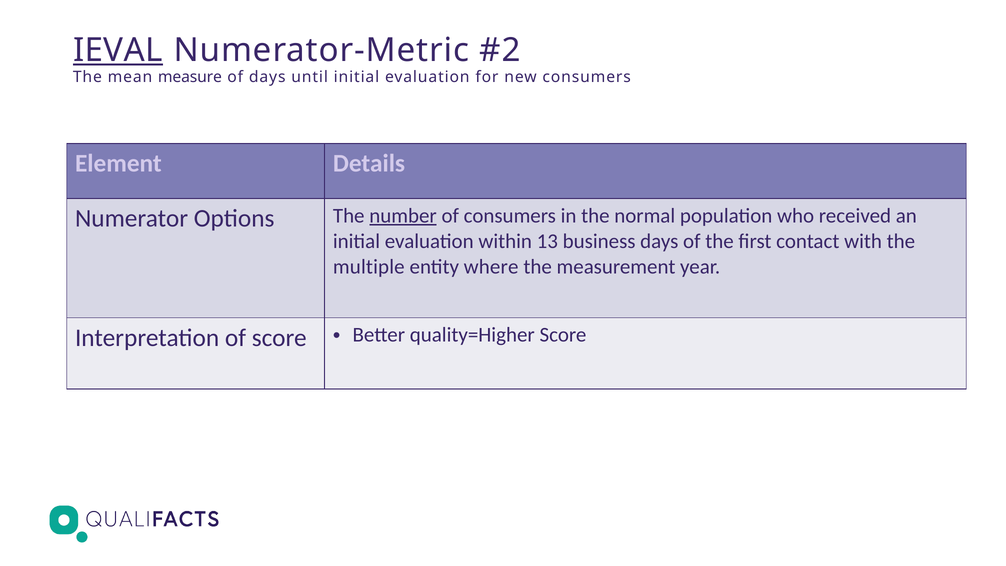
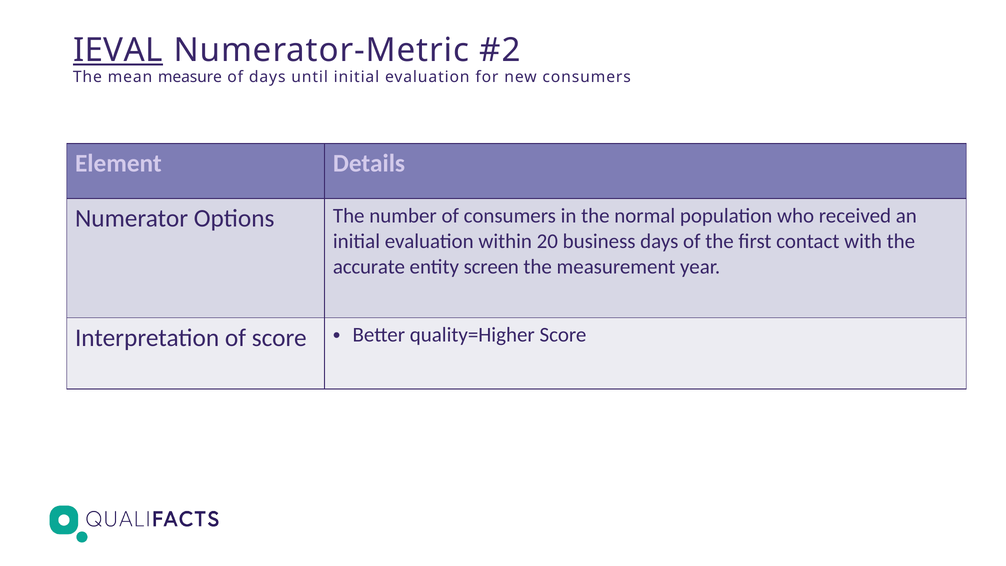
number underline: present -> none
13: 13 -> 20
multiple: multiple -> accurate
where: where -> screen
